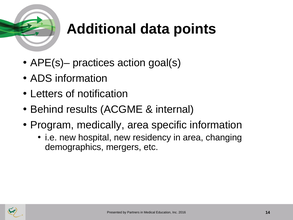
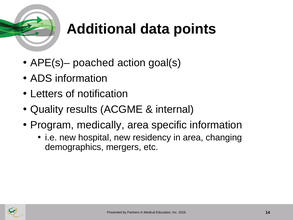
practices: practices -> poached
Behind: Behind -> Quality
